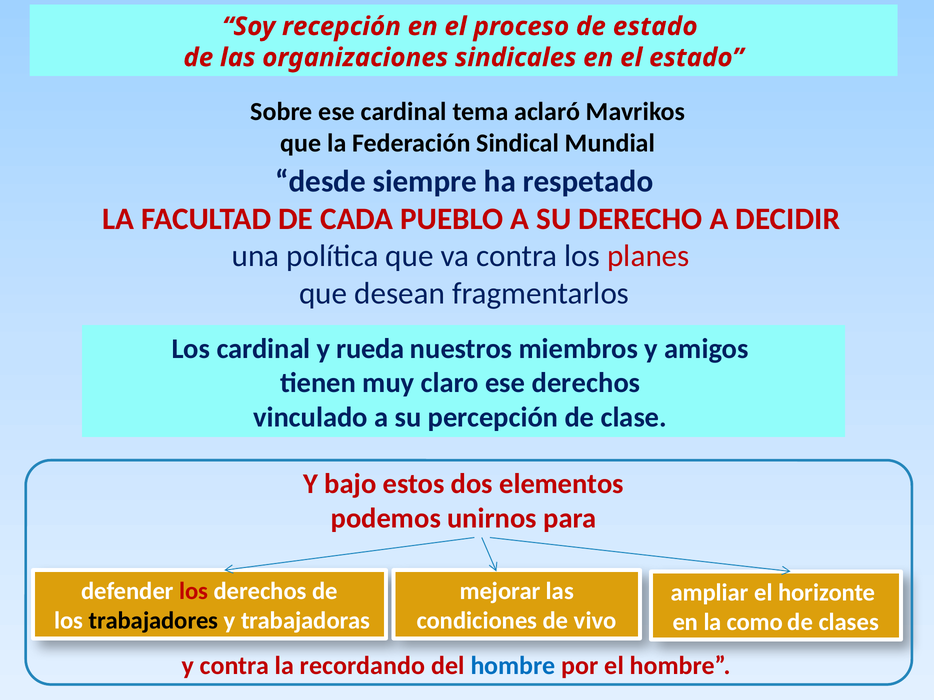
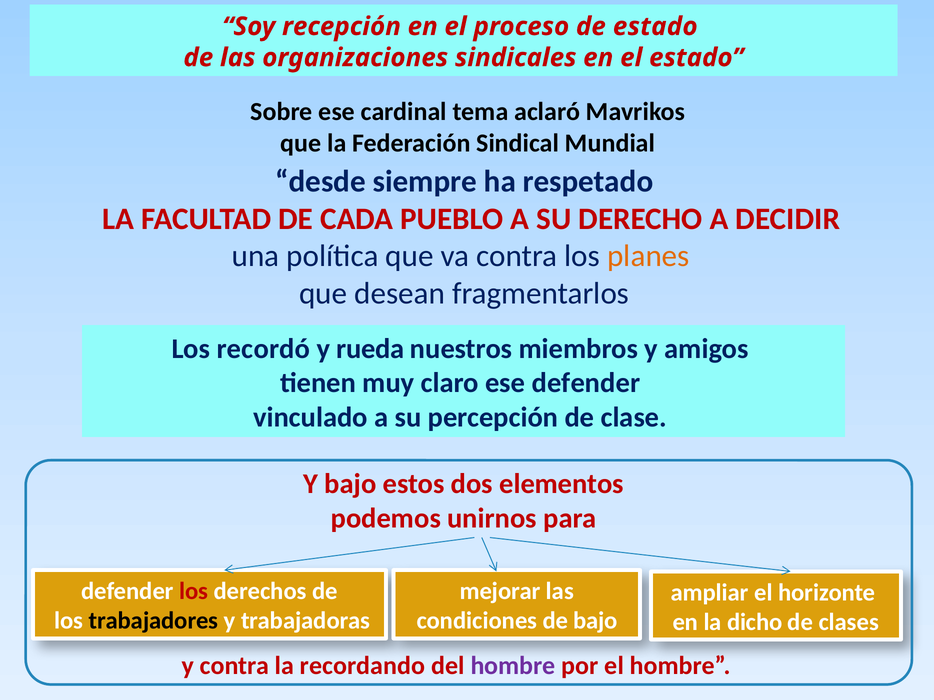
planes colour: red -> orange
Los cardinal: cardinal -> recordó
ese derechos: derechos -> defender
de vivo: vivo -> bajo
como: como -> dicho
hombre at (513, 666) colour: blue -> purple
